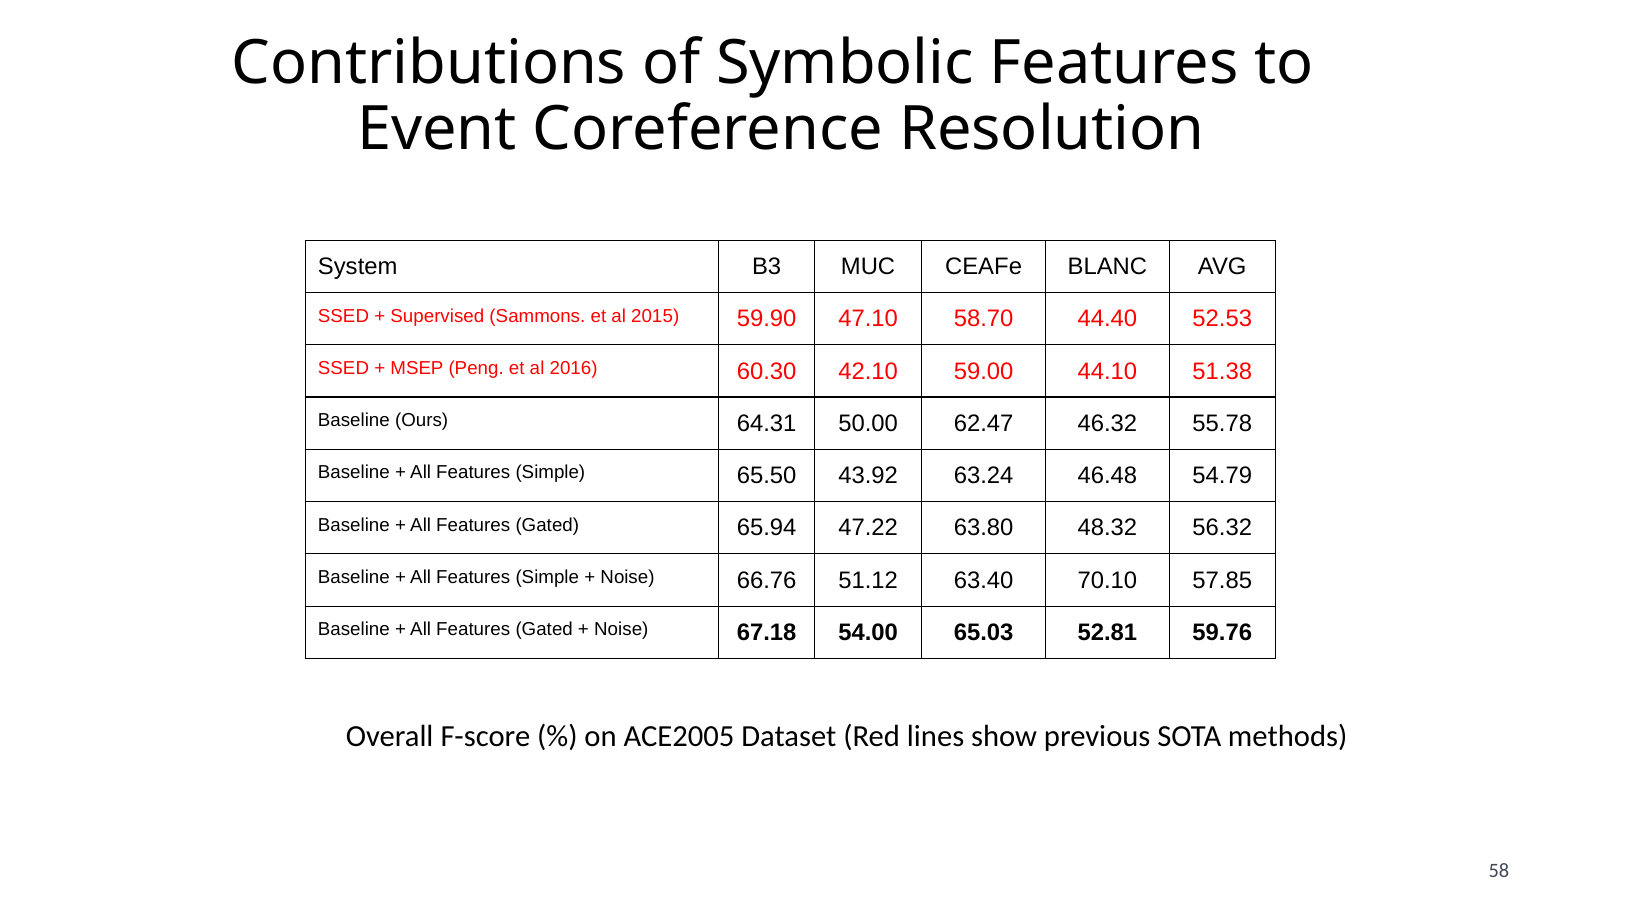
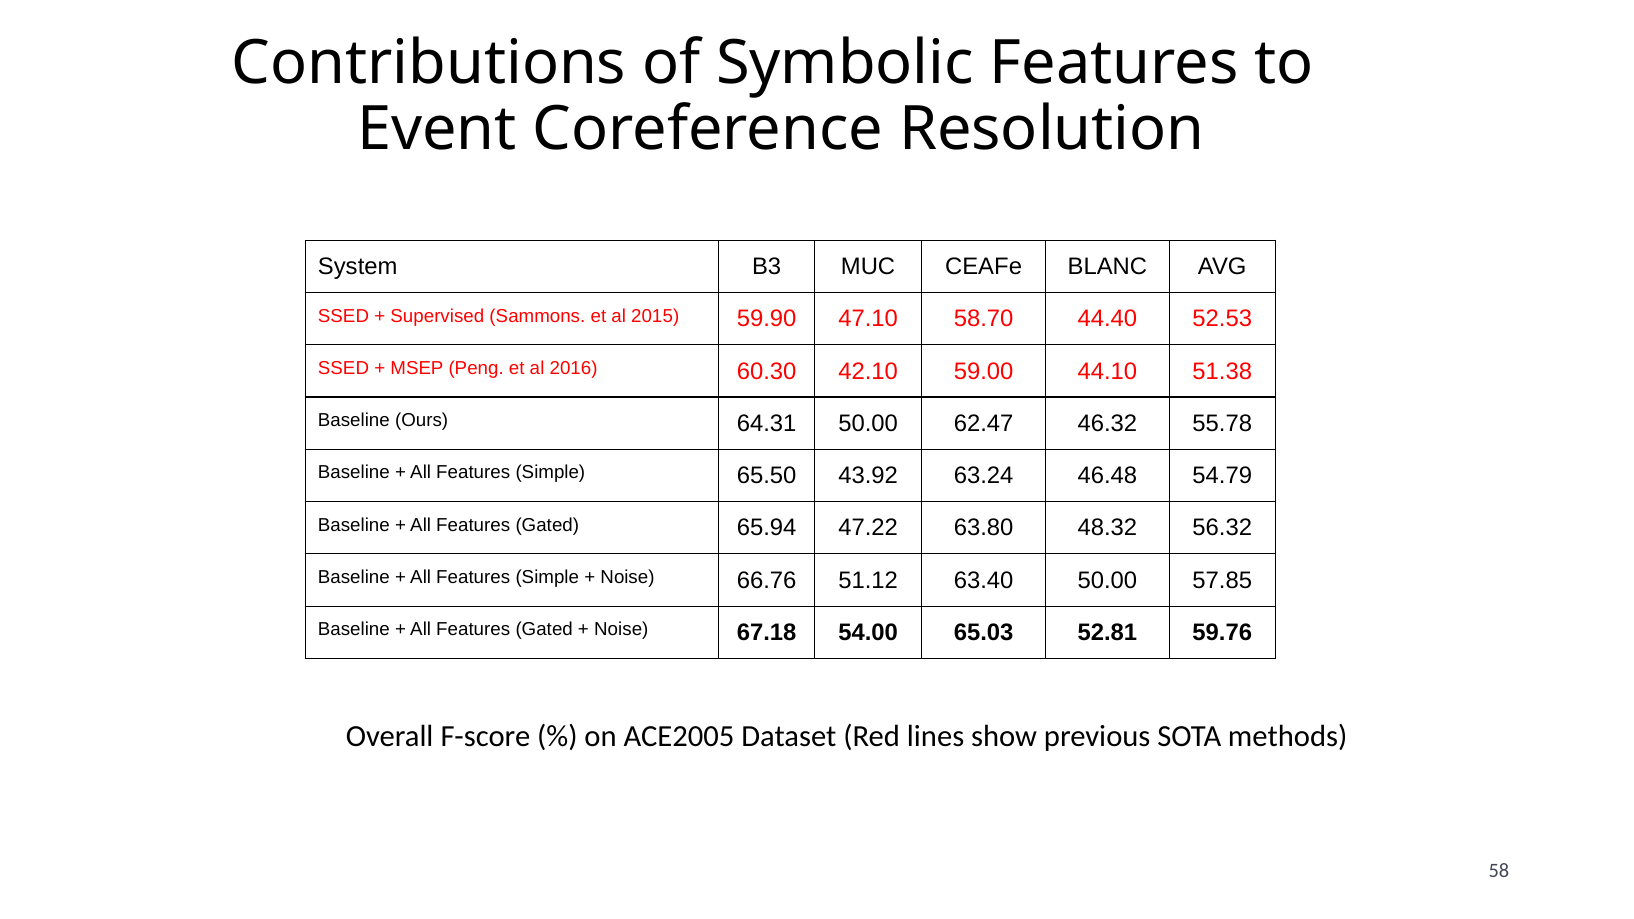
63.40 70.10: 70.10 -> 50.00
